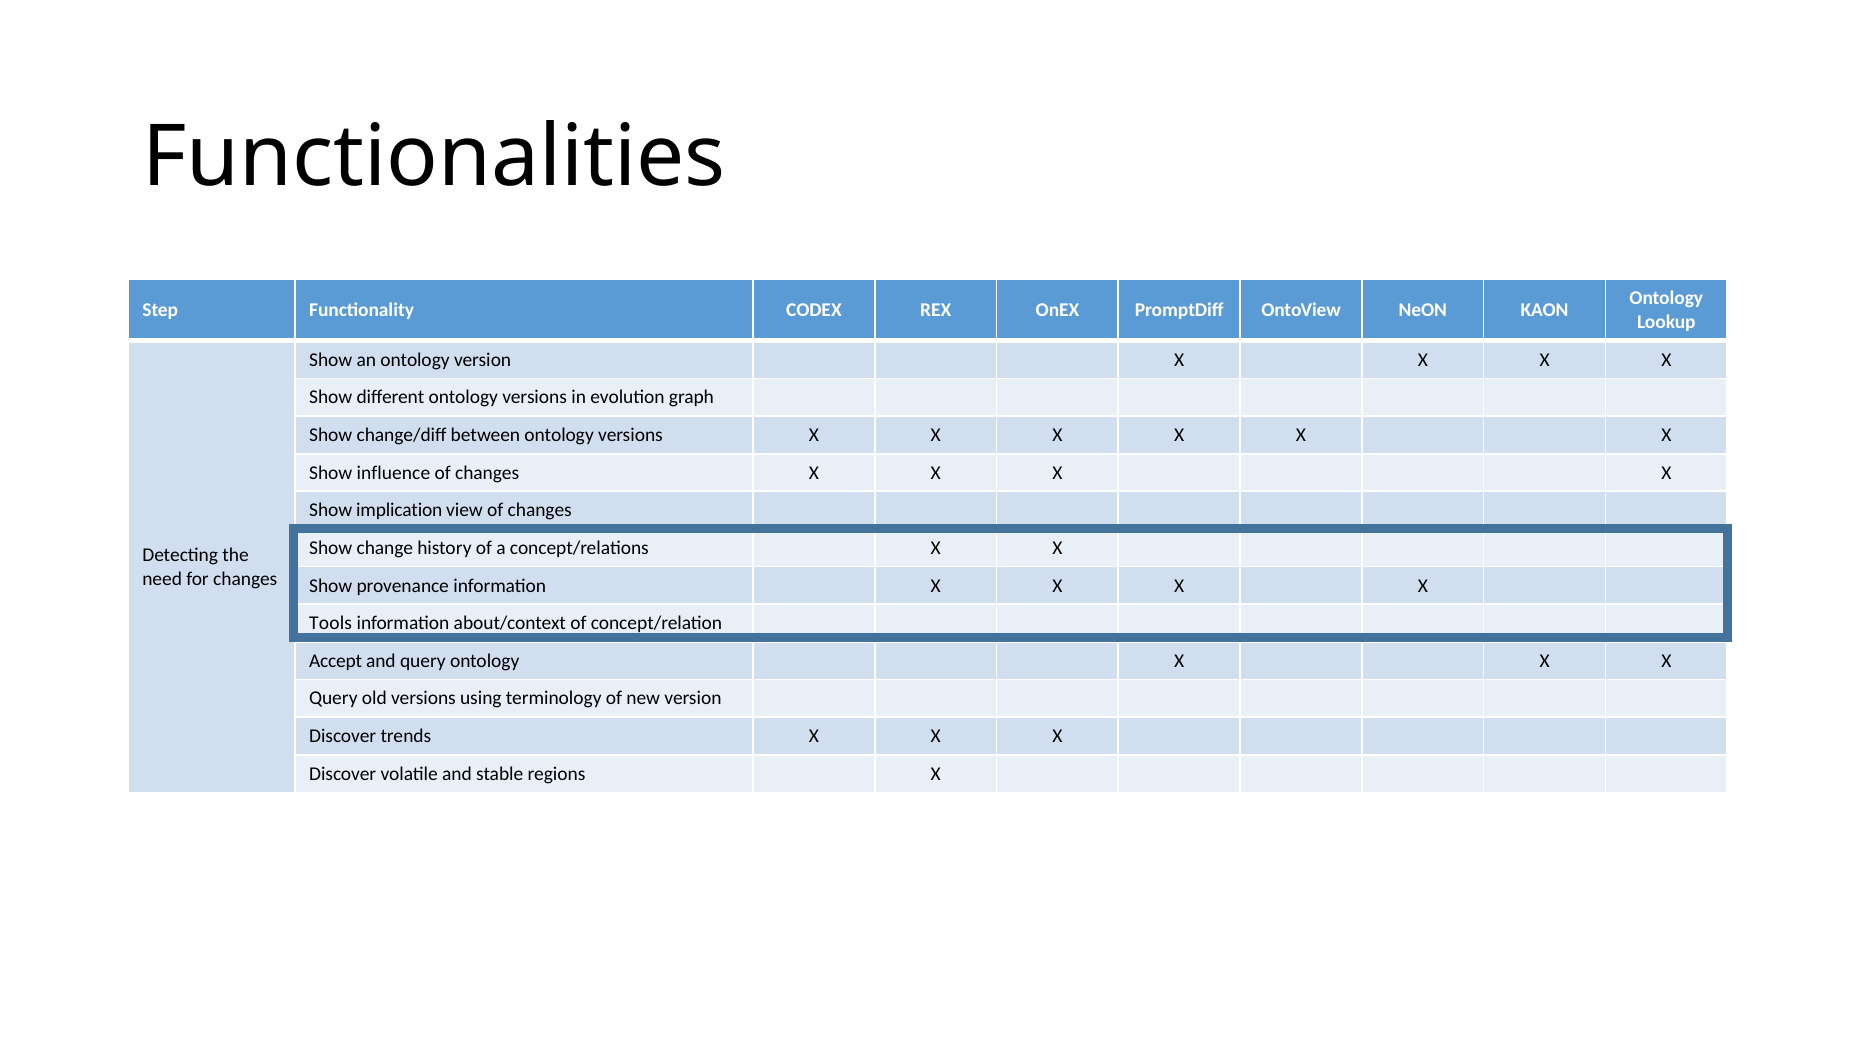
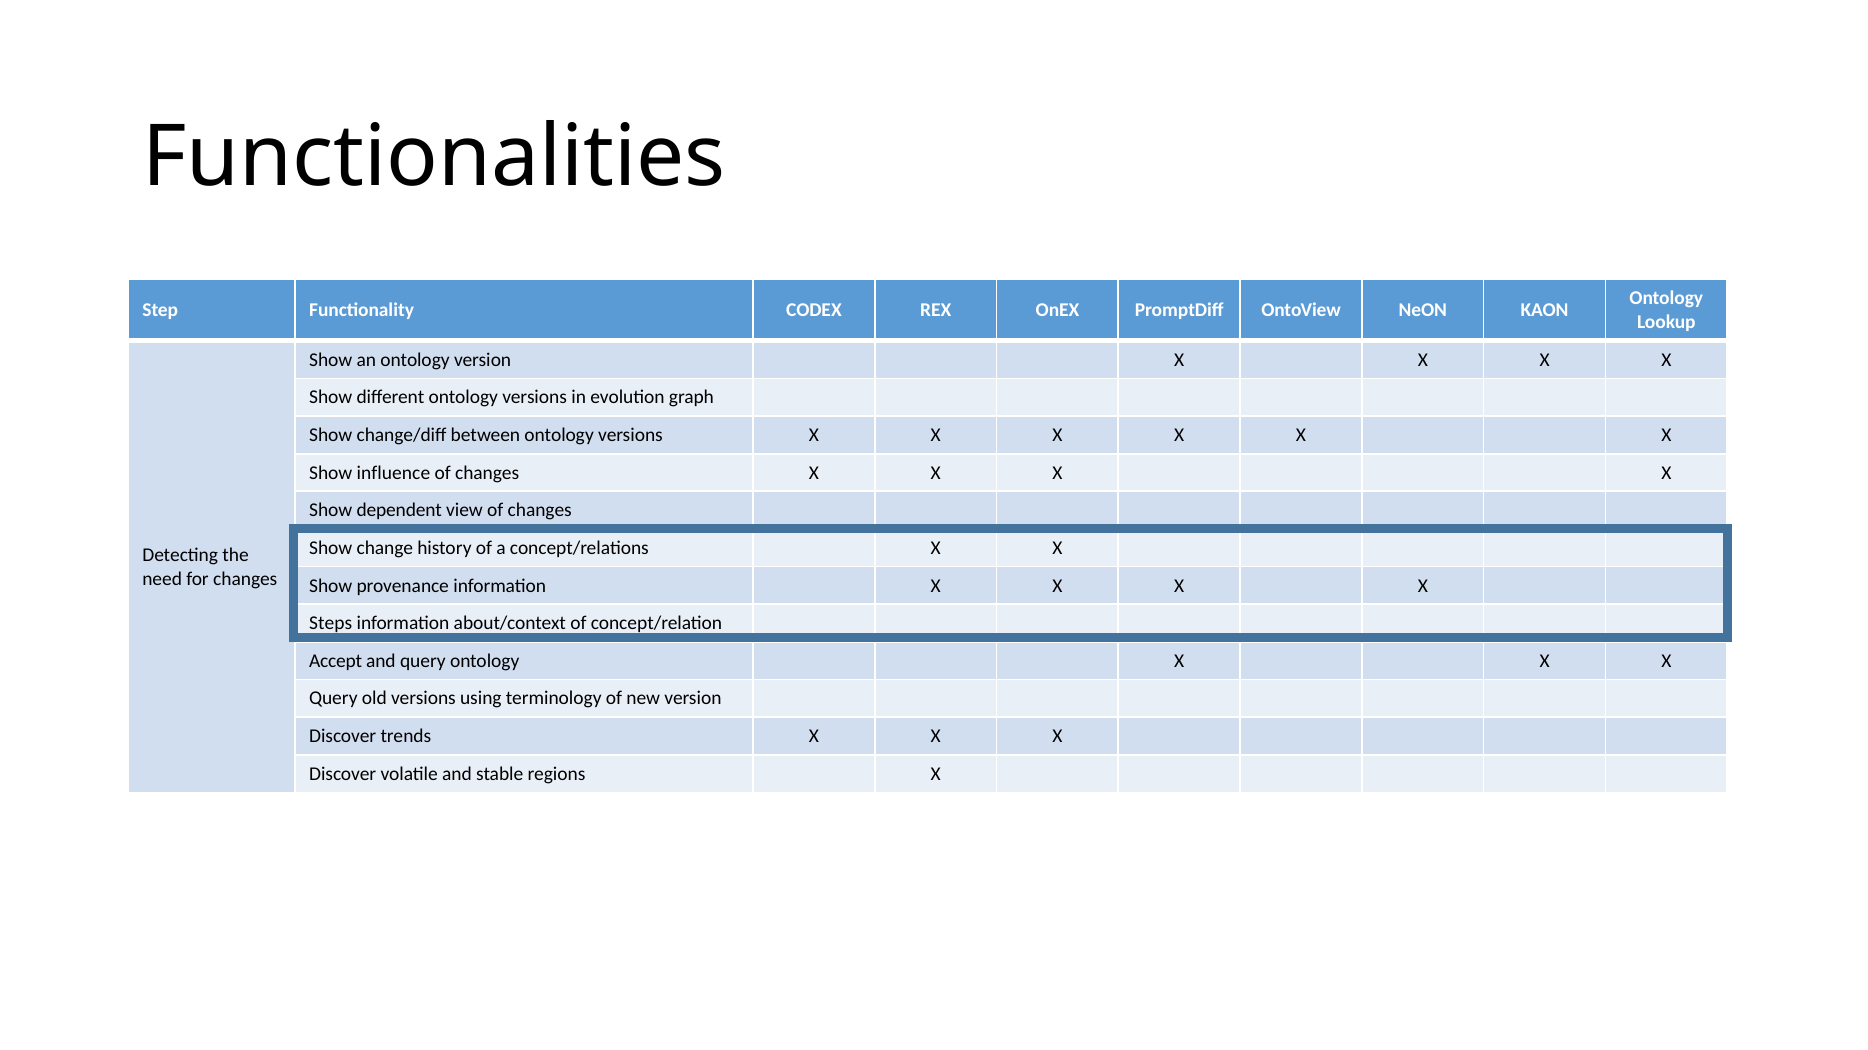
implication: implication -> dependent
Tools: Tools -> Steps
